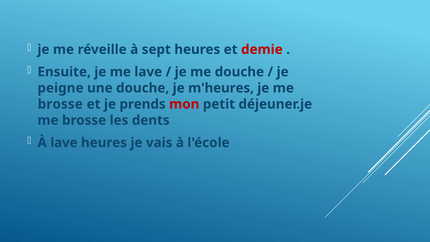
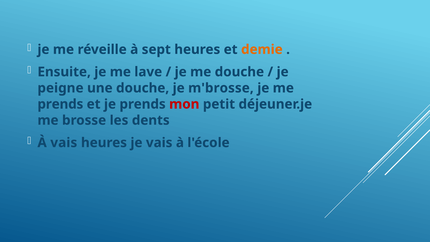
demie colour: red -> orange
m'heures: m'heures -> m'brosse
brosse at (60, 104): brosse -> prends
À lave: lave -> vais
